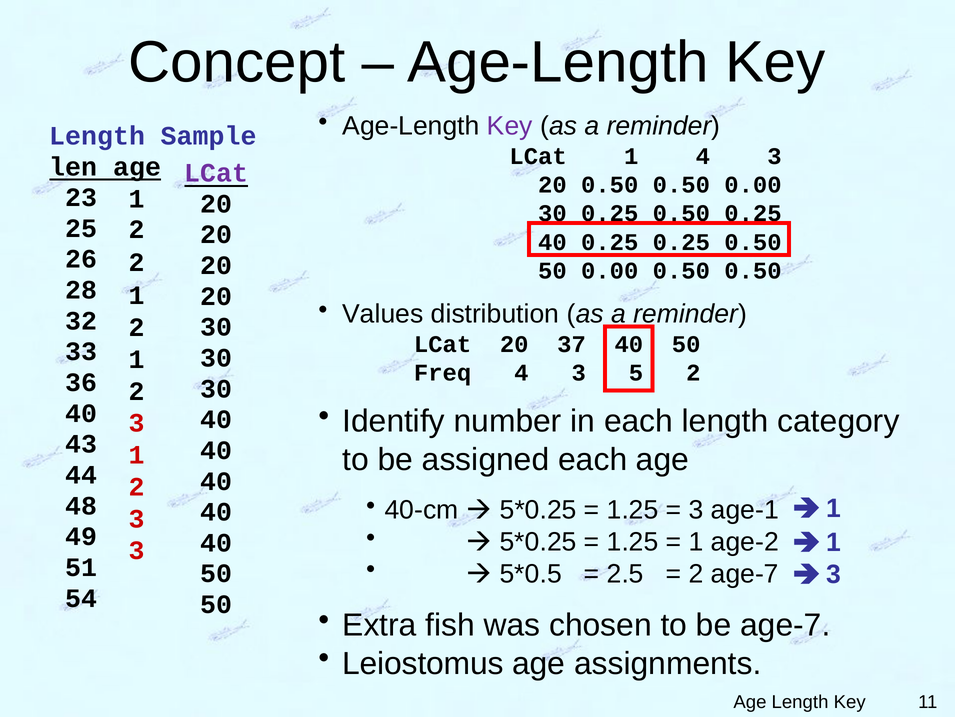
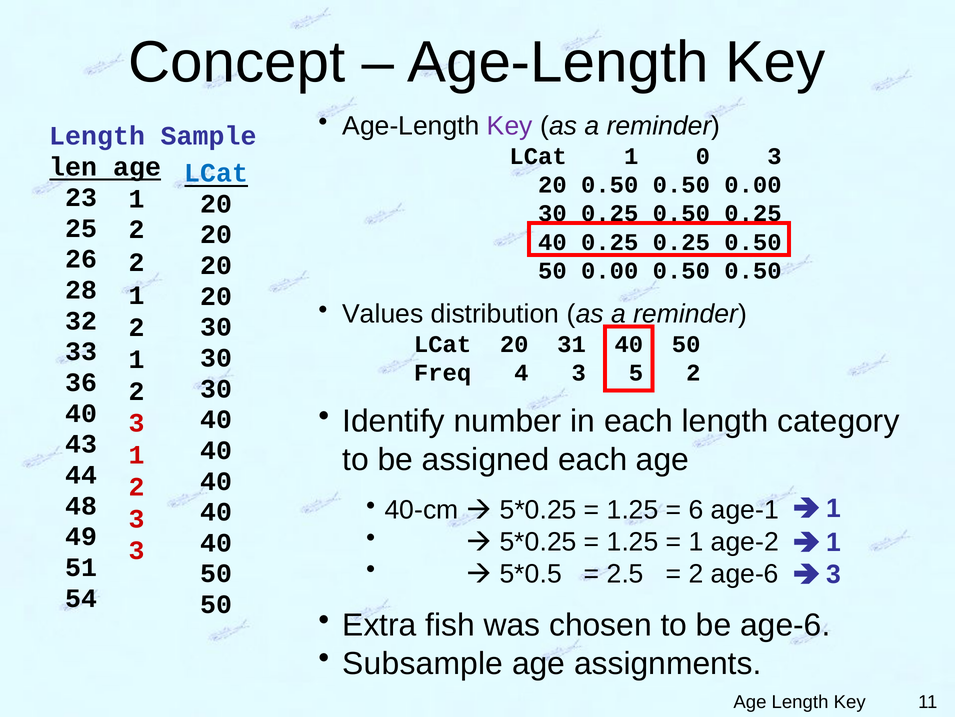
1 4: 4 -> 0
LCat at (216, 173) colour: purple -> blue
37: 37 -> 31
3 at (696, 510): 3 -> 6
2 age-7: age-7 -> age-6
be age-7: age-7 -> age-6
Leiostomus: Leiostomus -> Subsample
